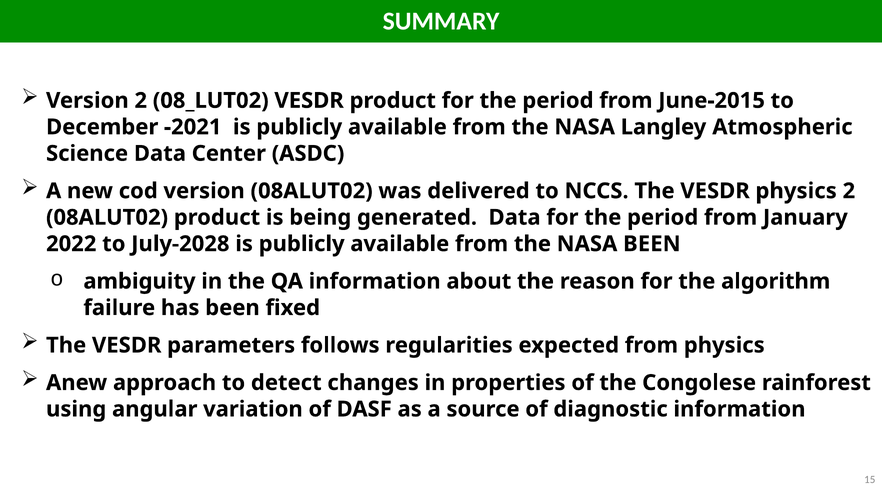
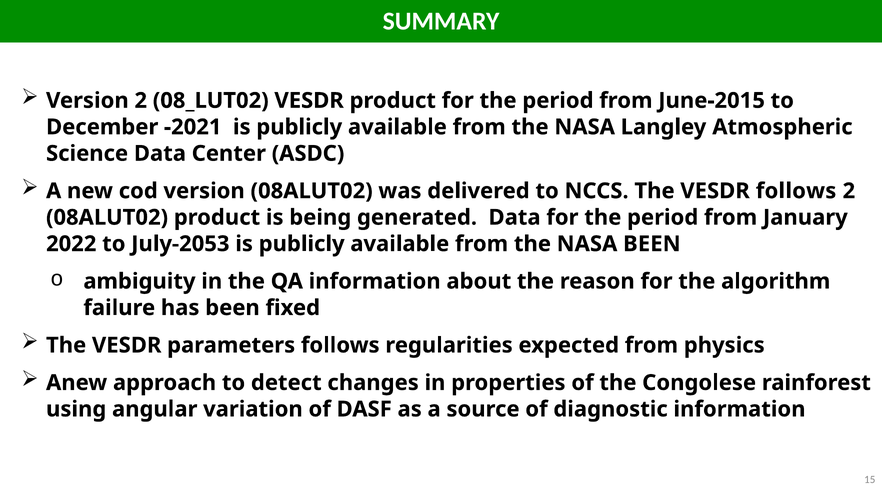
VESDR physics: physics -> follows
July-2028: July-2028 -> July-2053
